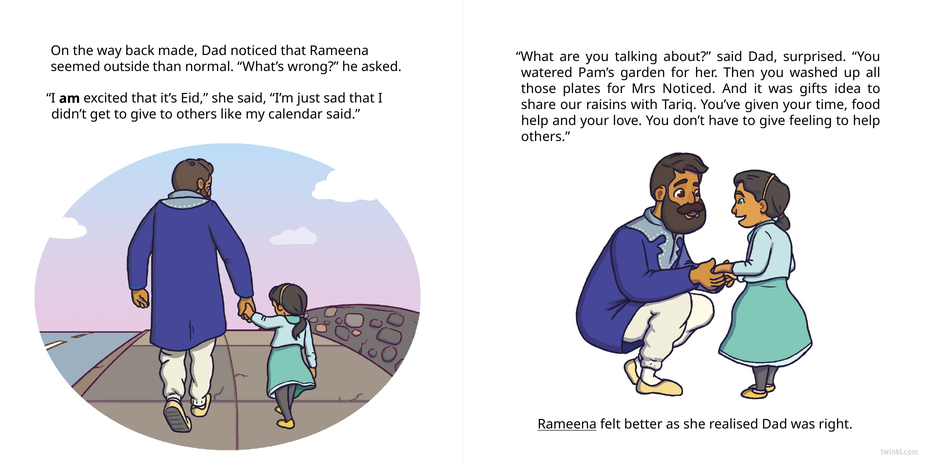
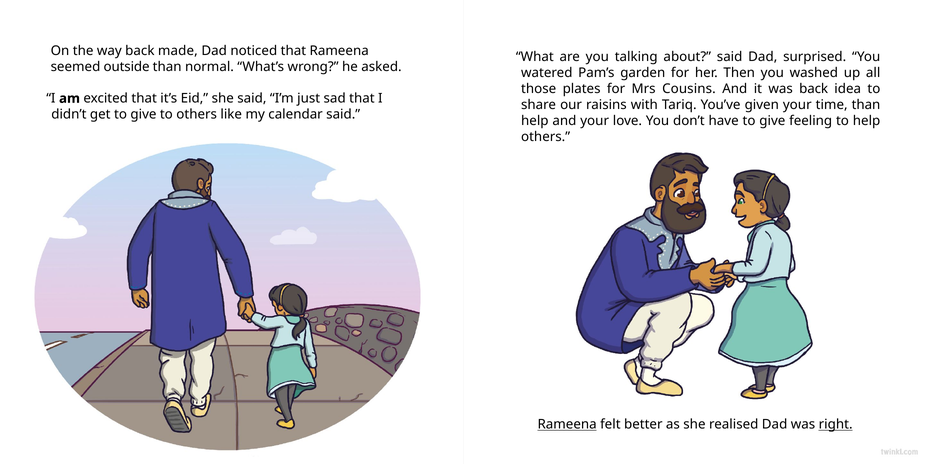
Mrs Noticed: Noticed -> Cousins
was gifts: gifts -> back
time food: food -> than
right underline: none -> present
